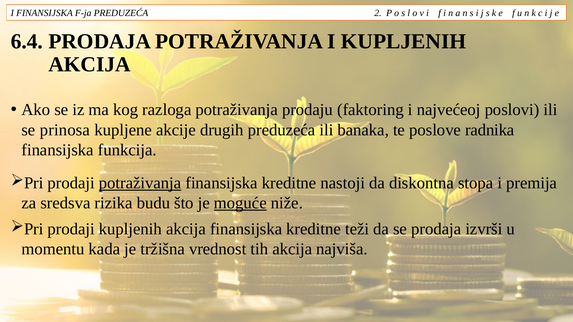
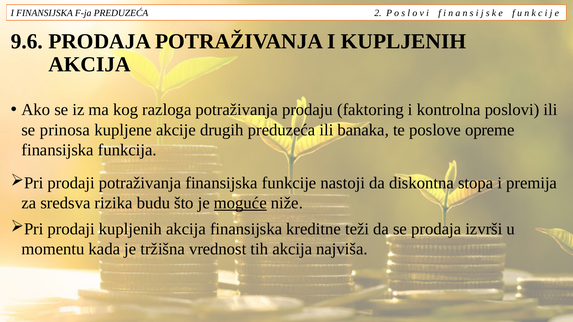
6.4: 6.4 -> 9.6
najvećeoj: najvećeoj -> kontrolna
radnika: radnika -> opreme
potraživanja at (140, 183) underline: present -> none
kreditne at (289, 183): kreditne -> funkcije
